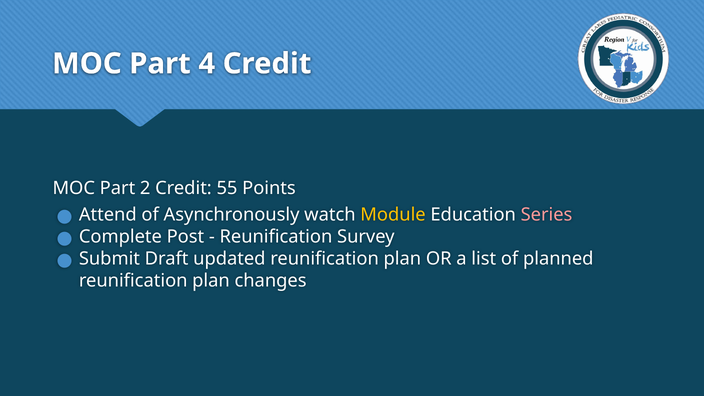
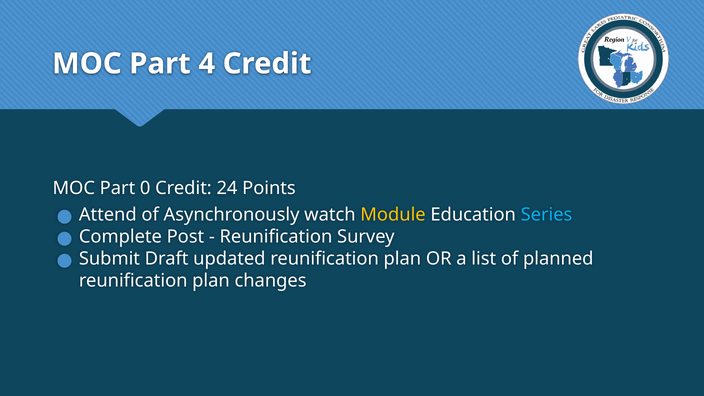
2: 2 -> 0
55: 55 -> 24
Series colour: pink -> light blue
